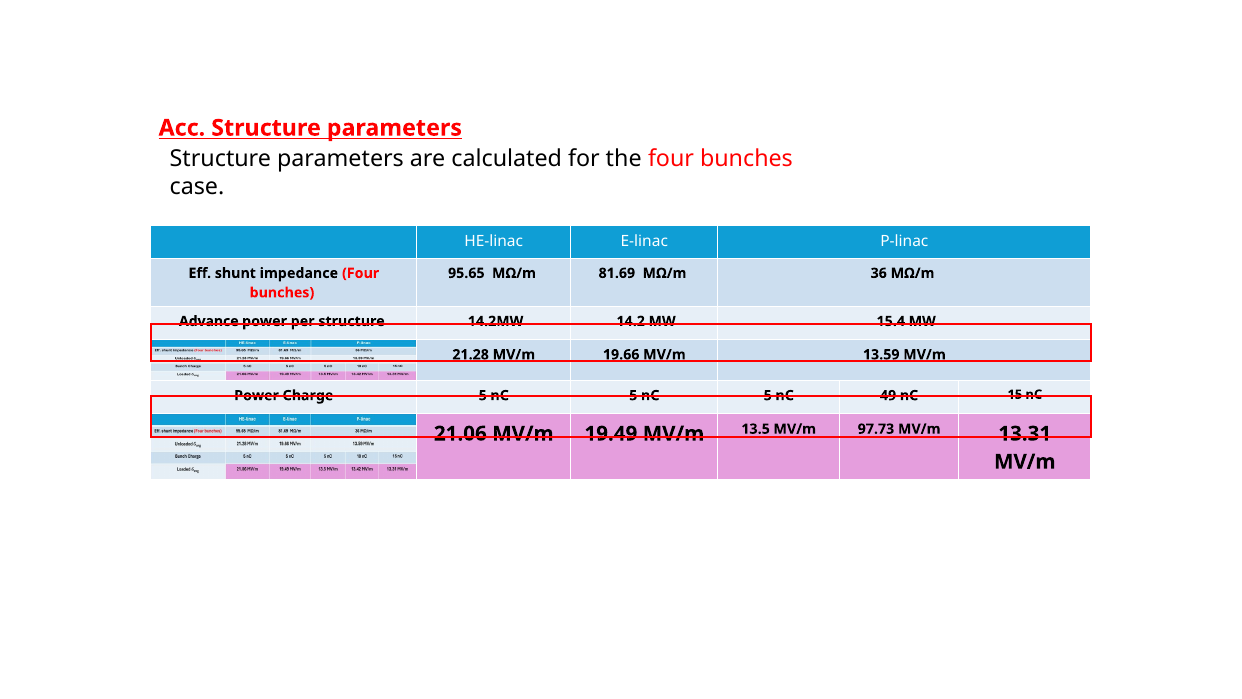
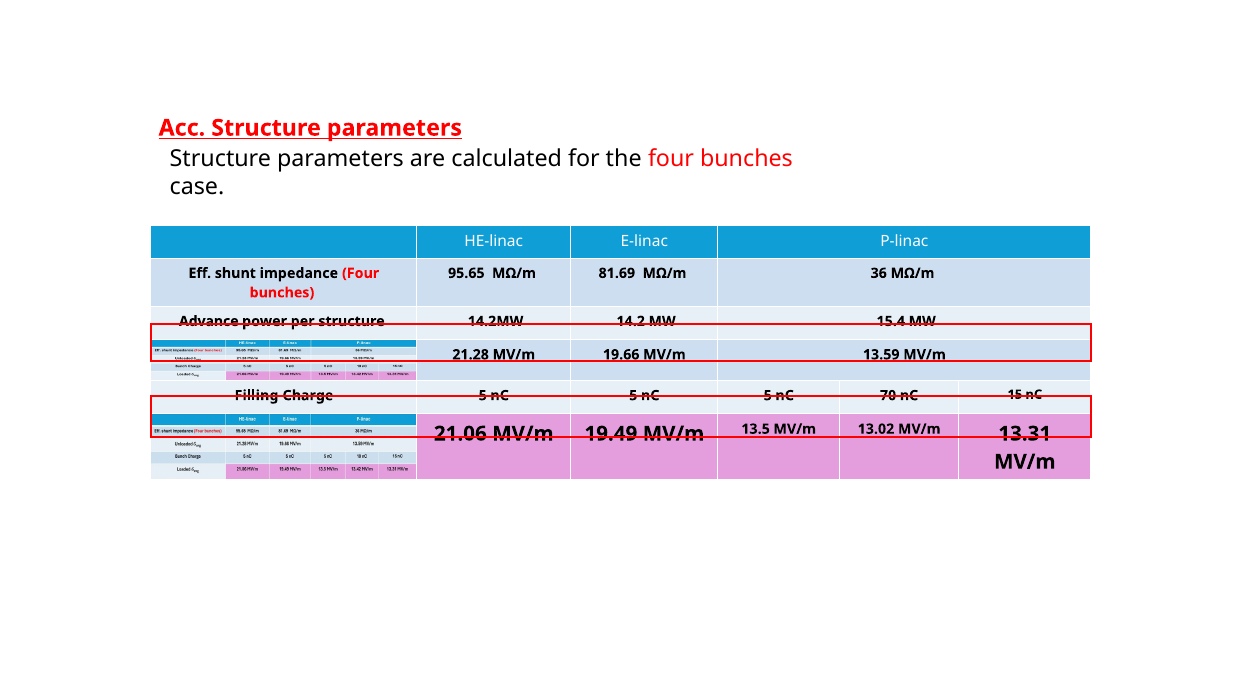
Power at (257, 395): Power -> Filling
49: 49 -> 70
97.73: 97.73 -> 13.02
